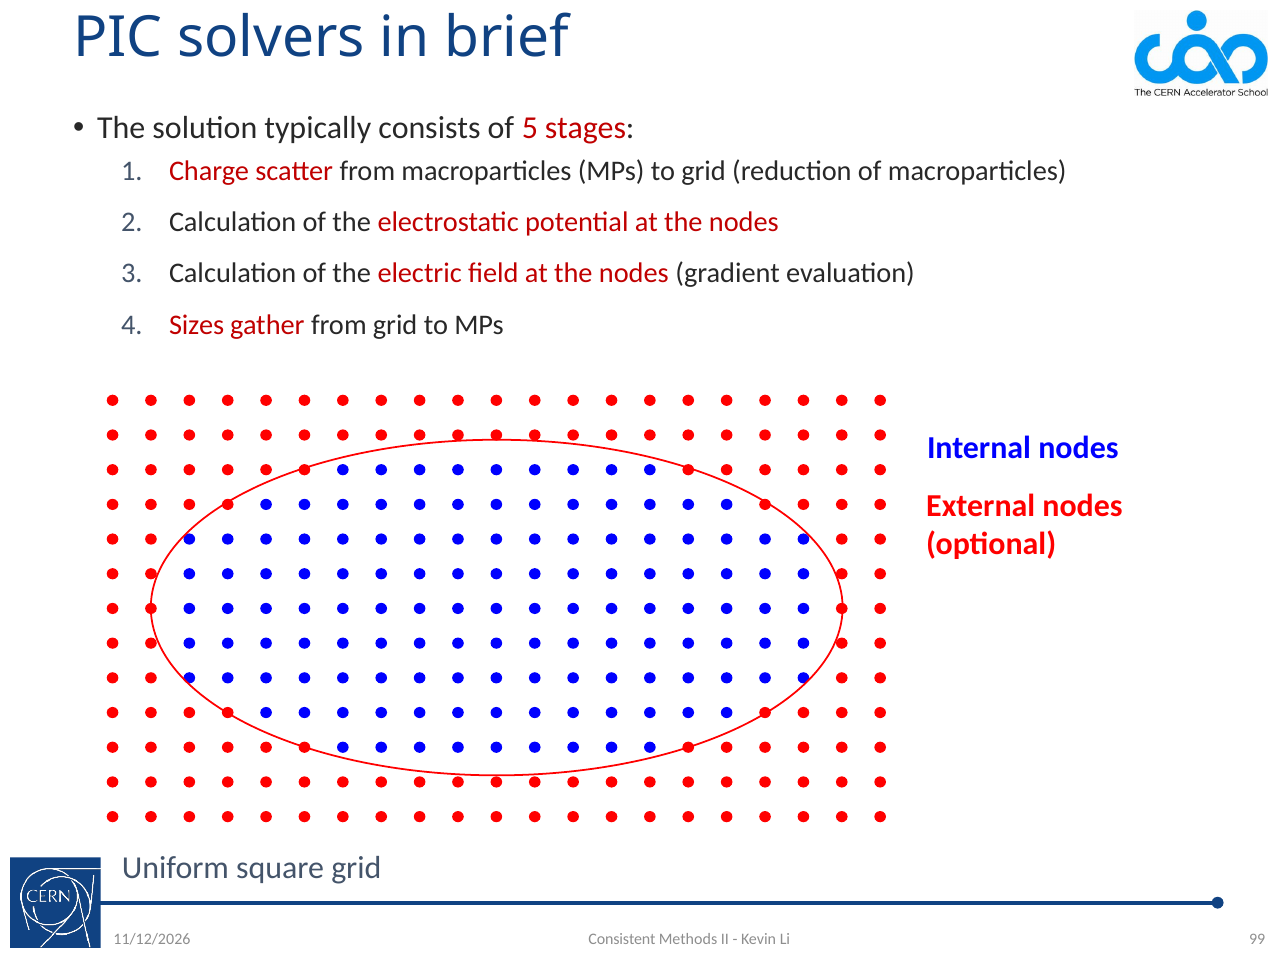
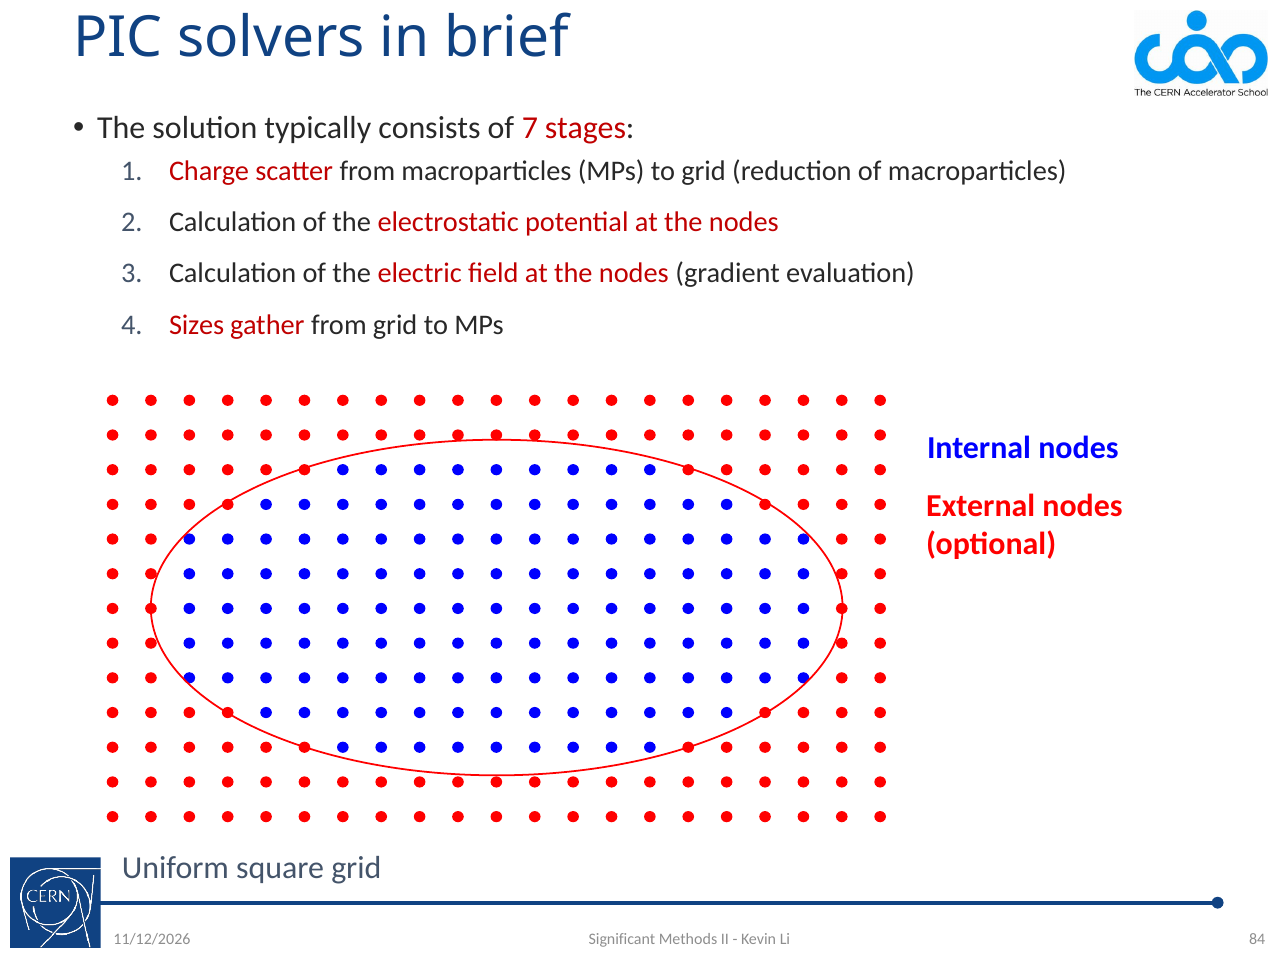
5: 5 -> 7
Consistent: Consistent -> Significant
99: 99 -> 84
